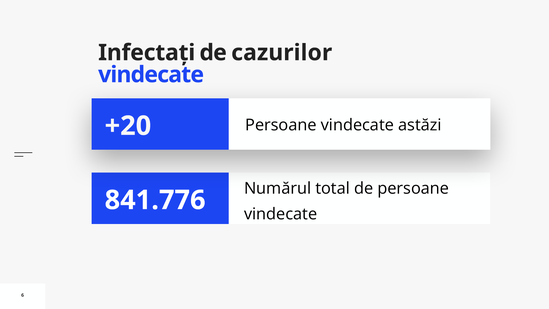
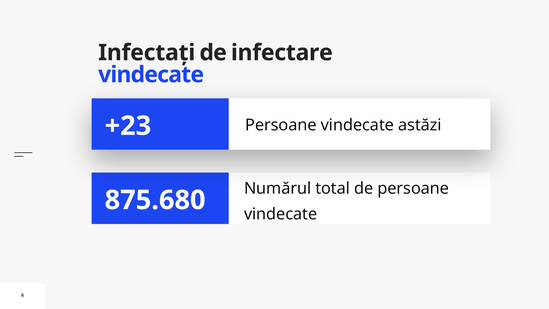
cazurilor: cazurilor -> infectare
+20: +20 -> +23
841.776: 841.776 -> 875.680
